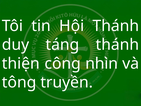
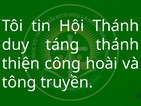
nhìn: nhìn -> hoài
